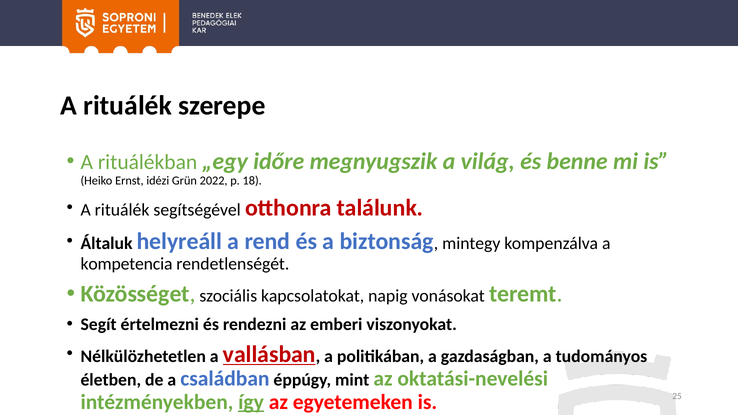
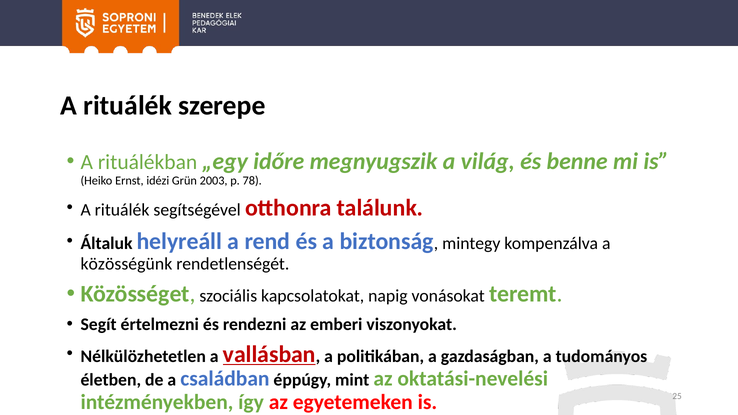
2022: 2022 -> 2003
18: 18 -> 78
kompetencia: kompetencia -> közösségünk
így underline: present -> none
